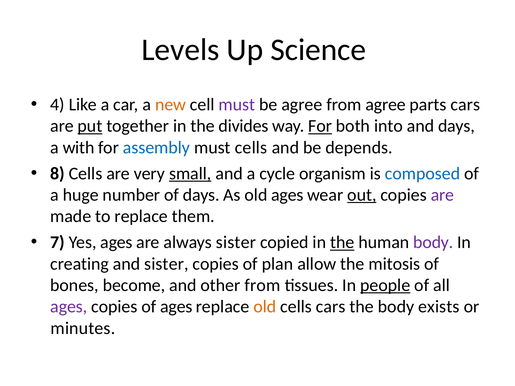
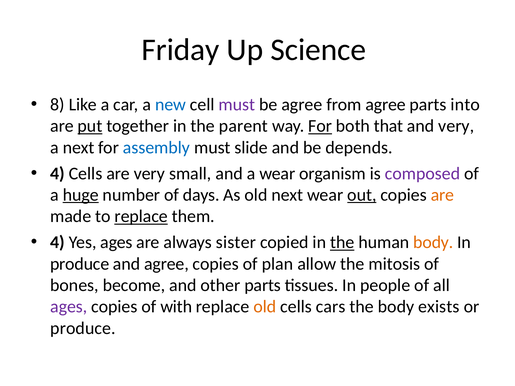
Levels: Levels -> Friday
4: 4 -> 8
new colour: orange -> blue
parts cars: cars -> into
divides: divides -> parent
into: into -> that
and days: days -> very
a with: with -> next
must cells: cells -> slide
8 at (58, 174): 8 -> 4
small underline: present -> none
a cycle: cycle -> wear
composed colour: blue -> purple
huge underline: none -> present
old ages: ages -> next
are at (442, 195) colour: purple -> orange
replace at (141, 217) underline: none -> present
7 at (58, 243): 7 -> 4
body at (433, 243) colour: purple -> orange
creating at (80, 264): creating -> produce
and sister: sister -> agree
other from: from -> parts
people underline: present -> none
of ages: ages -> with
minutes at (83, 328): minutes -> produce
